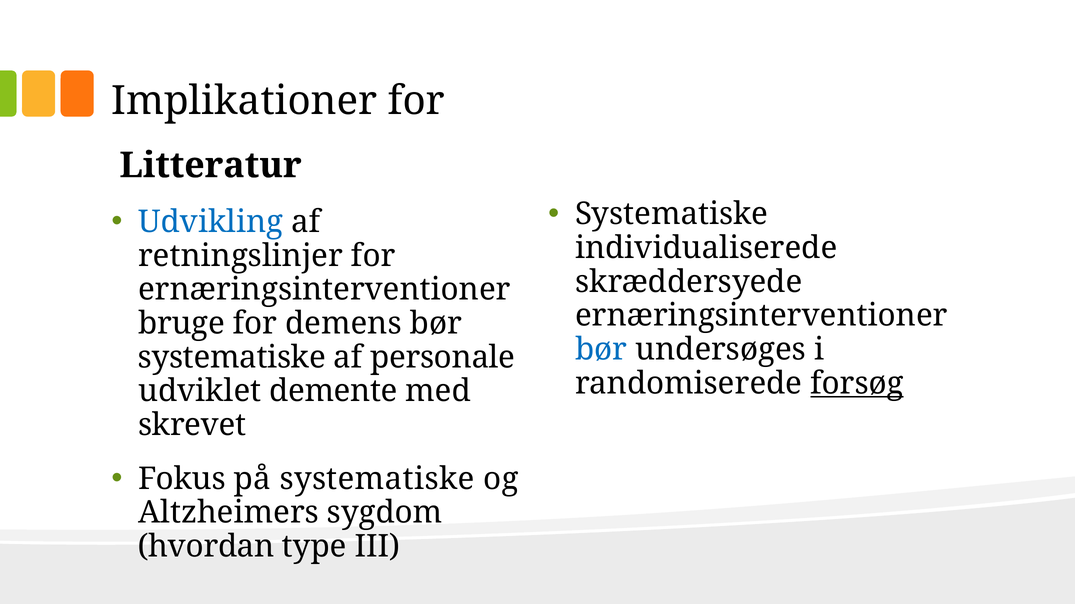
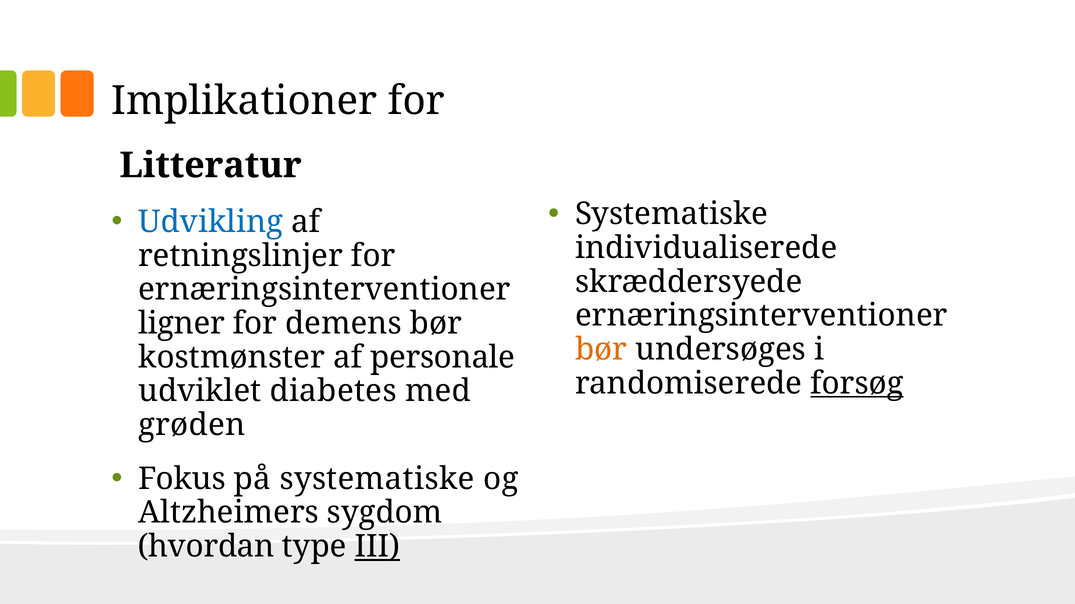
bruge: bruge -> ligner
bør at (601, 350) colour: blue -> orange
systematiske at (232, 358): systematiske -> kostmønster
demente: demente -> diabetes
skrevet: skrevet -> grøden
III underline: none -> present
